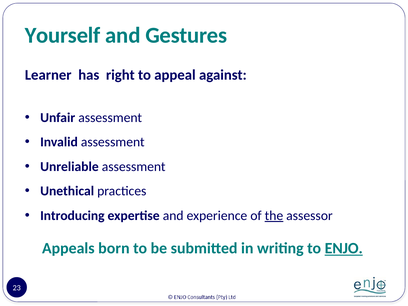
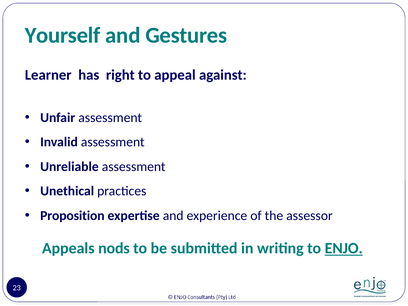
Introducing: Introducing -> Proposition
the underline: present -> none
born: born -> nods
